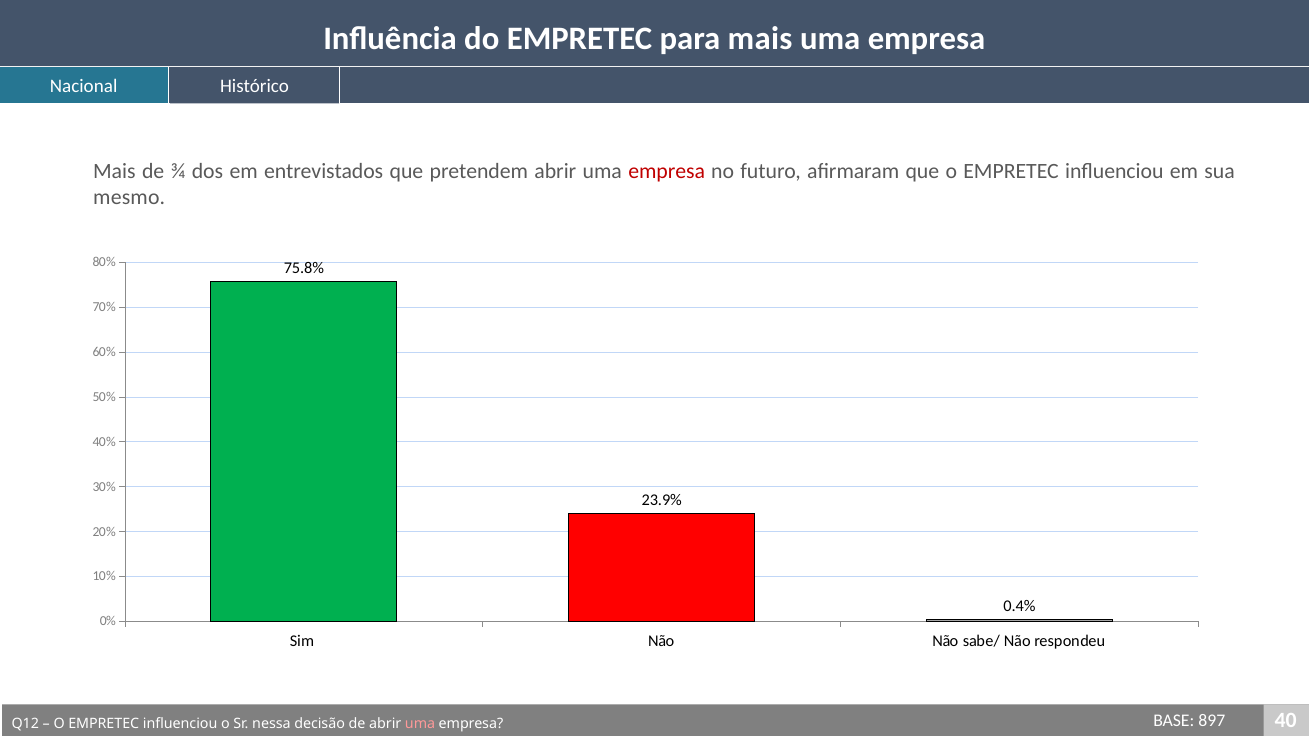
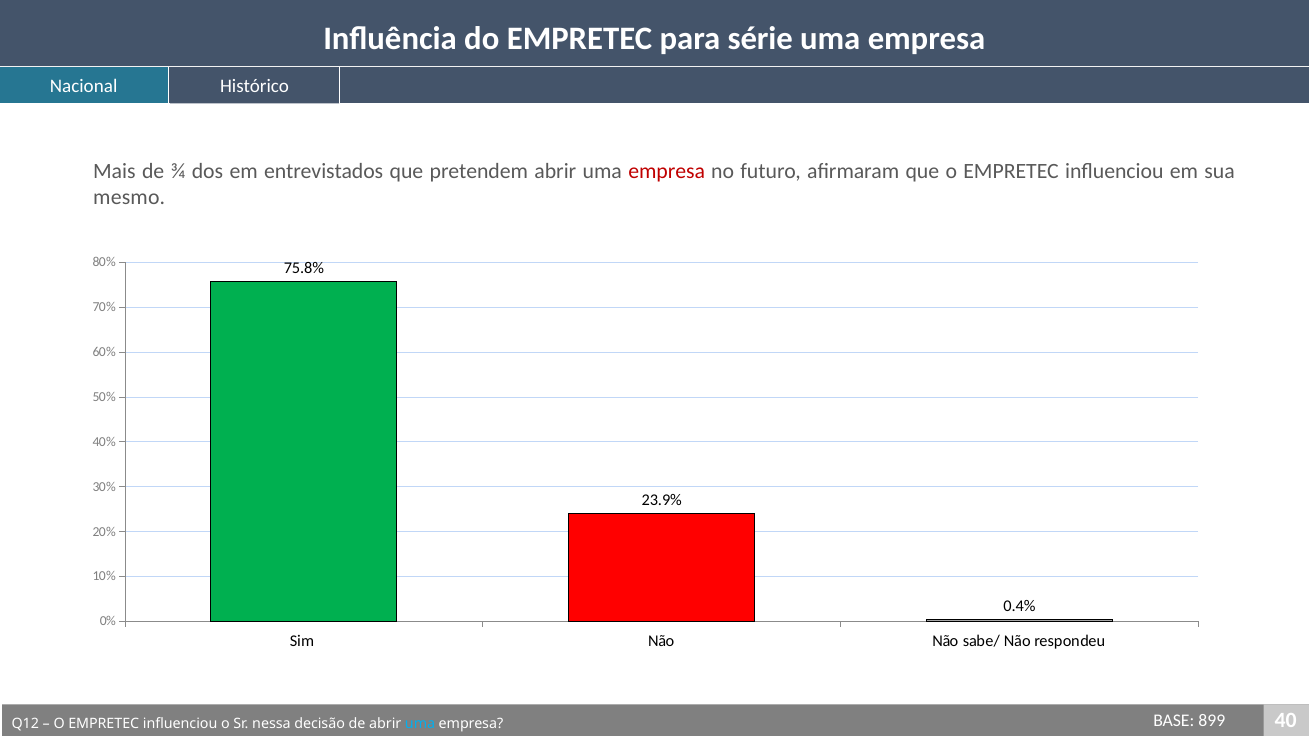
para mais: mais -> série
897: 897 -> 899
uma at (420, 724) colour: pink -> light blue
